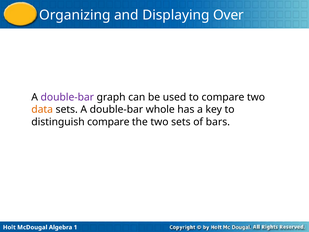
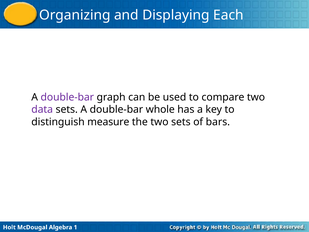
Over: Over -> Each
data colour: orange -> purple
distinguish compare: compare -> measure
